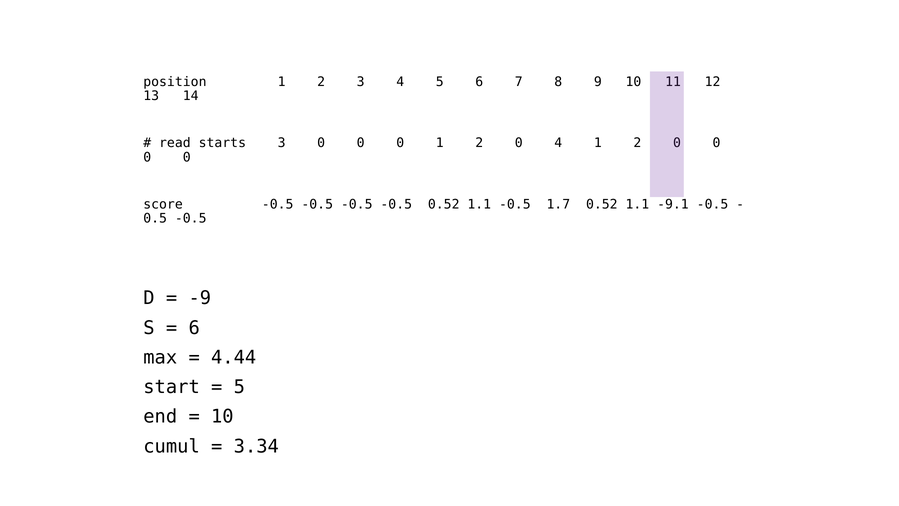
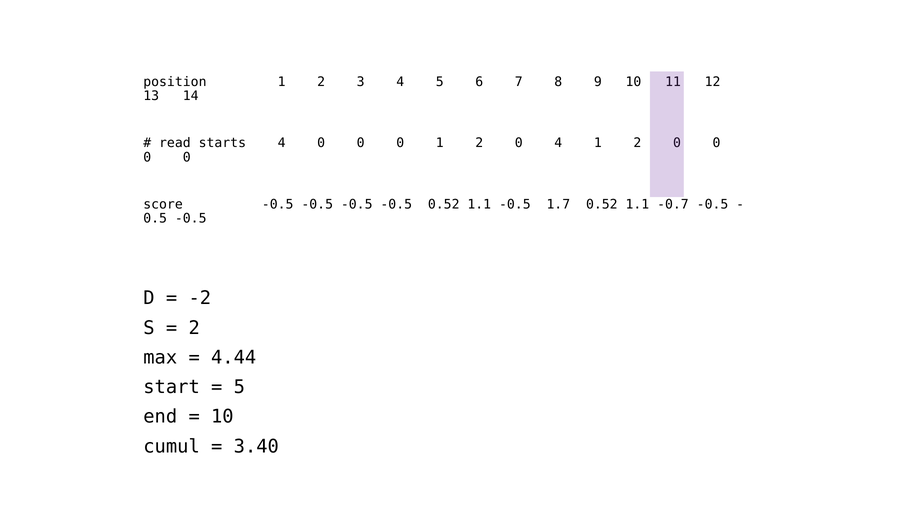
starts 3: 3 -> 4
-9.1: -9.1 -> -0.7
-9: -9 -> -2
6 at (194, 328): 6 -> 2
3.34: 3.34 -> 3.40
